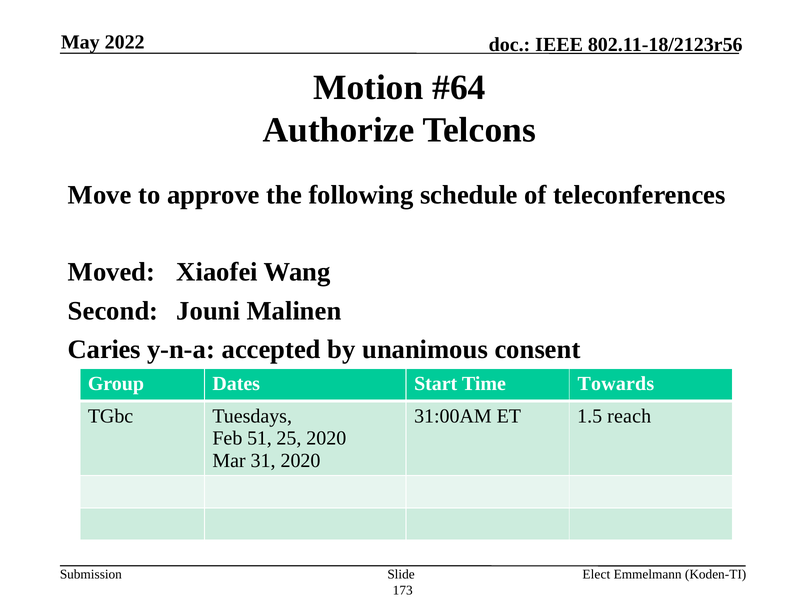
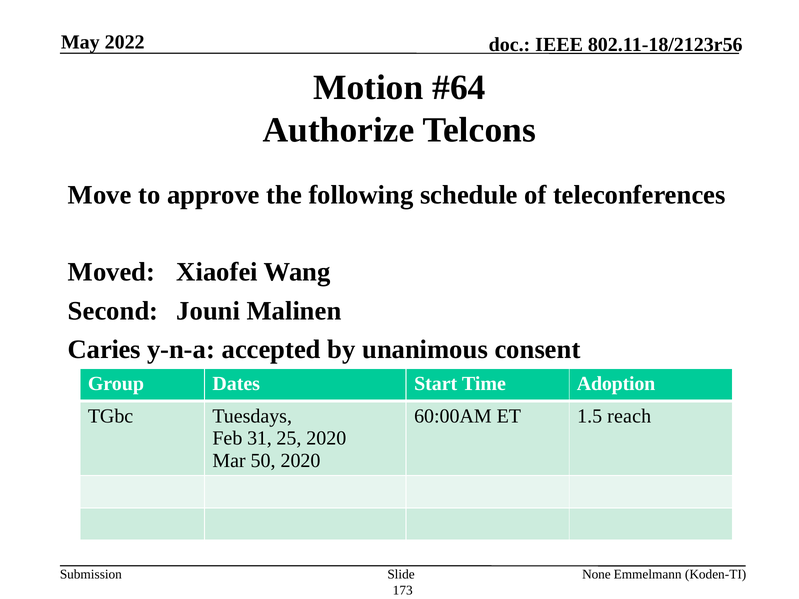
Towards: Towards -> Adoption
31:00AM: 31:00AM -> 60:00AM
51: 51 -> 31
31: 31 -> 50
Elect: Elect -> None
